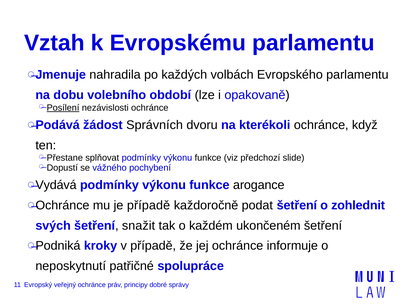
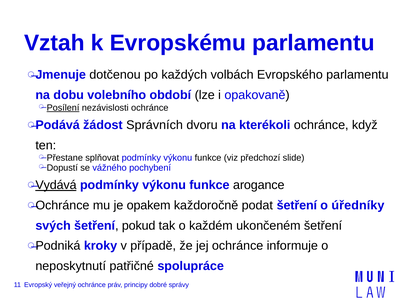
nahradila: nahradila -> dotčenou
Vydává underline: none -> present
je případě: případě -> opakem
zohlednit: zohlednit -> úředníky
snažit: snažit -> pokud
